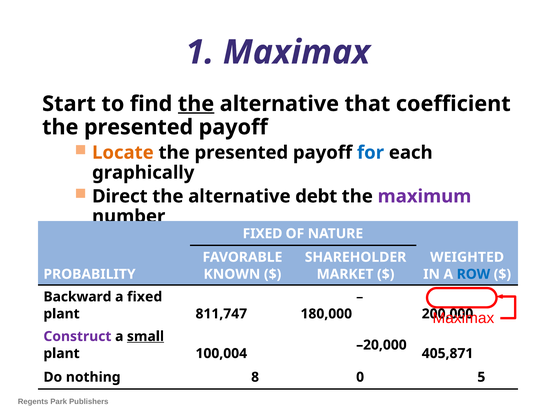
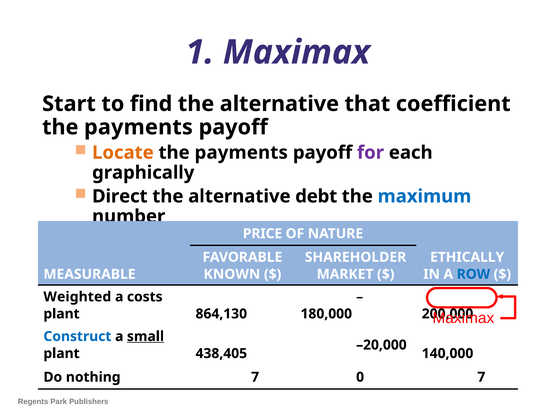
the at (196, 104) underline: present -> none
presented at (139, 127): presented -> payments
presented at (241, 153): presented -> payments
for colour: blue -> purple
maximum colour: purple -> blue
FIXED at (263, 234): FIXED -> PRICE
WEIGHTED: WEIGHTED -> ETHICALLY
PROBABILITY: PROBABILITY -> MEASURABLE
Backward: Backward -> Weighted
a fixed: fixed -> costs
811,747: 811,747 -> 864,130
Construct colour: purple -> blue
100,004: 100,004 -> 438,405
405,871: 405,871 -> 140,000
nothing 8: 8 -> 7
0 5: 5 -> 7
